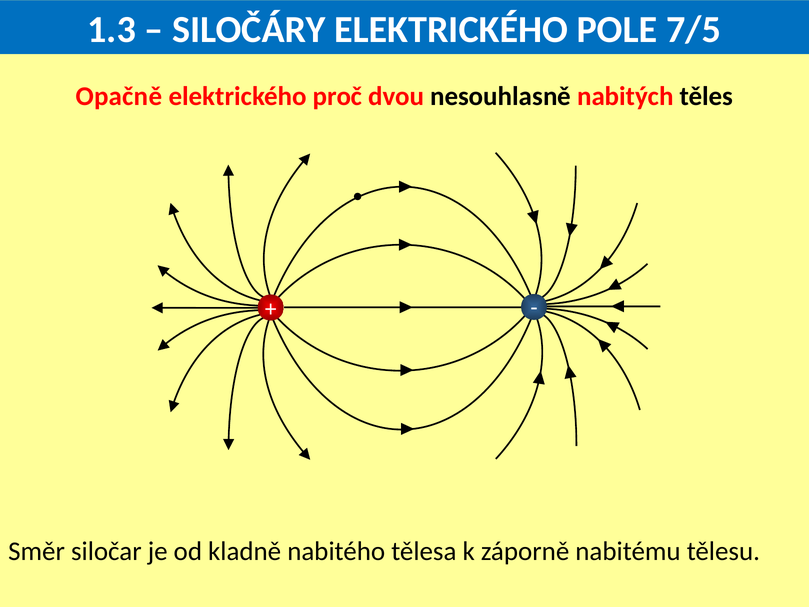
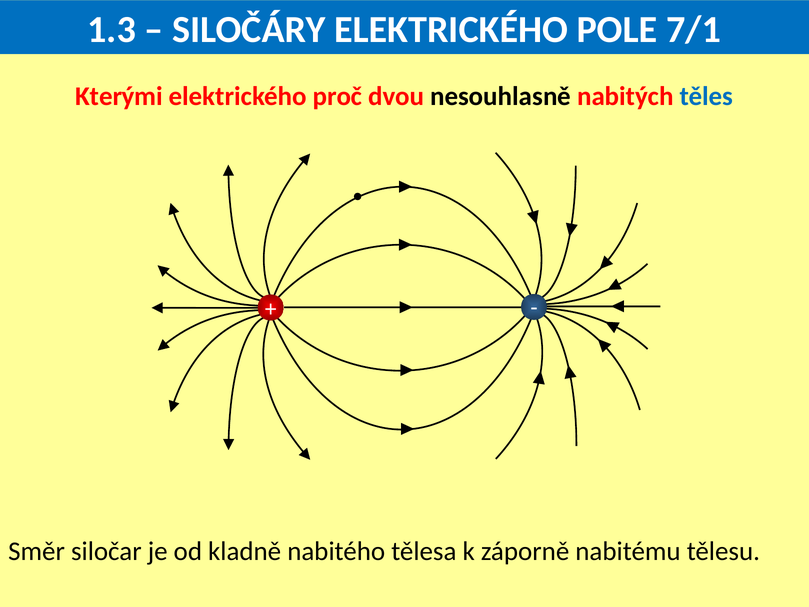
7/5: 7/5 -> 7/1
Opačně: Opačně -> Kterými
těles colour: black -> blue
